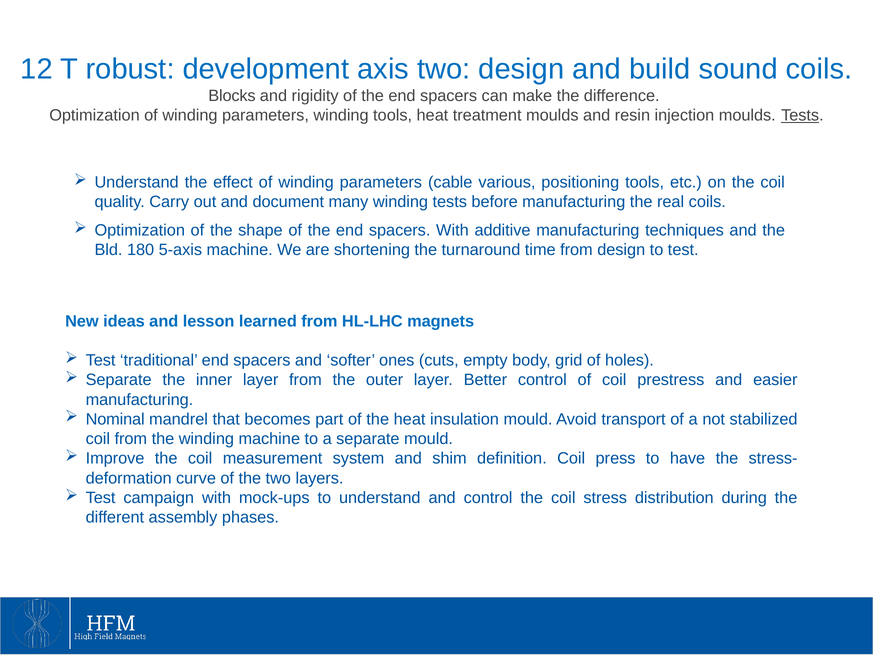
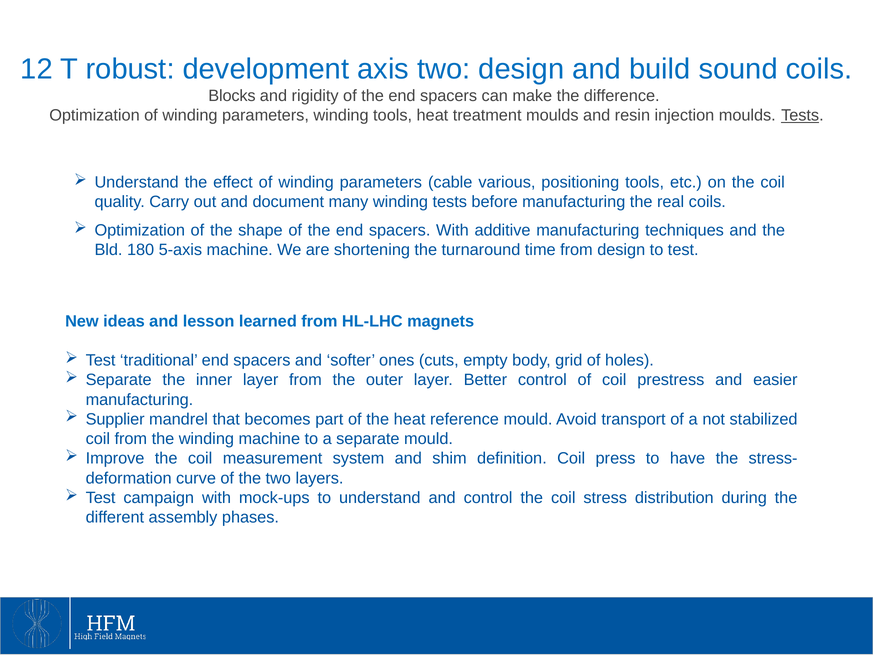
Nominal: Nominal -> Supplier
insulation: insulation -> reference
